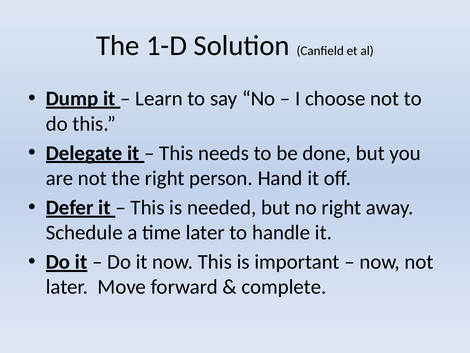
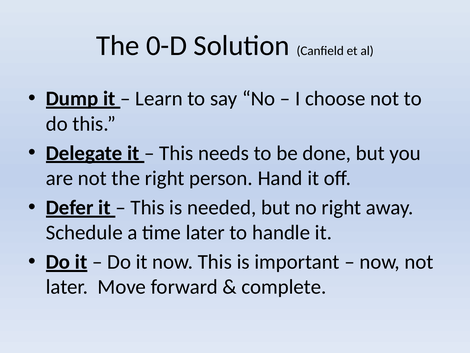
1-D: 1-D -> 0-D
